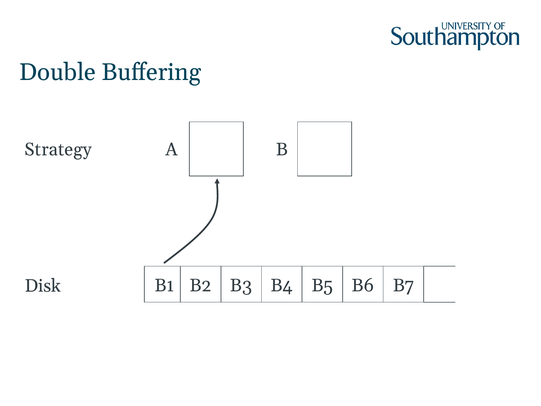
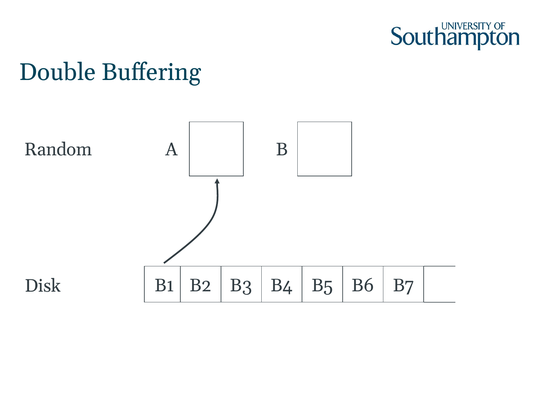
Strategy: Strategy -> Random
